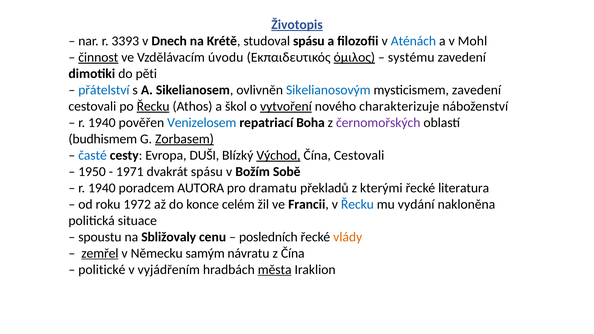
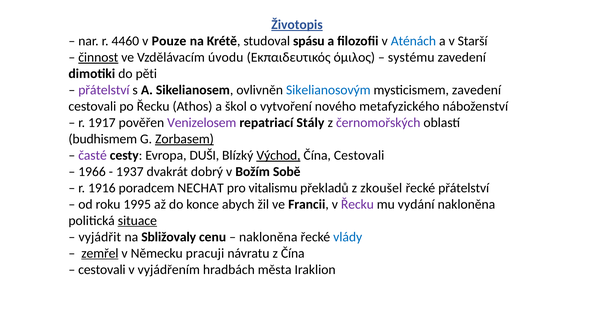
3393: 3393 -> 4460
Dnech: Dnech -> Pouze
Mohl: Mohl -> Starší
όμιλος underline: present -> none
přátelství at (104, 90) colour: blue -> purple
Řecku at (153, 106) underline: present -> none
vytvoření underline: present -> none
charakterizuje: charakterizuje -> metafyzického
1940 at (102, 123): 1940 -> 1917
Venizelosem colour: blue -> purple
Boha: Boha -> Stály
časté colour: blue -> purple
1950: 1950 -> 1966
1971: 1971 -> 1937
dvakrát spásu: spásu -> dobrý
1940 at (102, 188): 1940 -> 1916
AUTORA: AUTORA -> NECHAT
dramatu: dramatu -> vitalismu
kterými: kterými -> zkoušel
řecké literatura: literatura -> přátelství
1972: 1972 -> 1995
celém: celém -> abych
Řecku at (357, 204) colour: blue -> purple
situace underline: none -> present
spoustu: spoustu -> vyjádřit
posledních at (268, 237): posledních -> nakloněna
vlády colour: orange -> blue
samým: samým -> pracuji
politické at (102, 270): politické -> cestovali
města underline: present -> none
